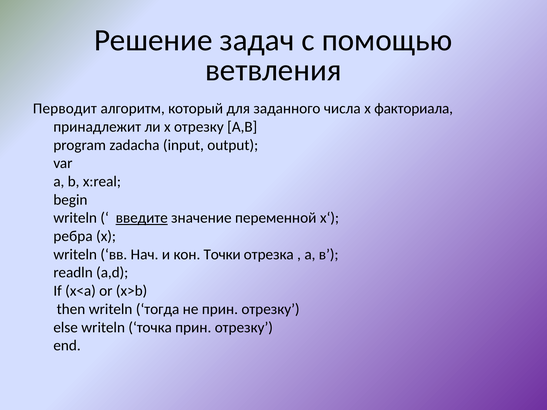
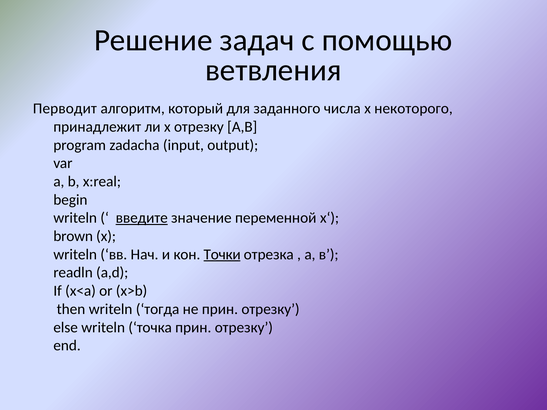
факториала: факториала -> некоторого
ребра: ребра -> brown
Точки underline: none -> present
